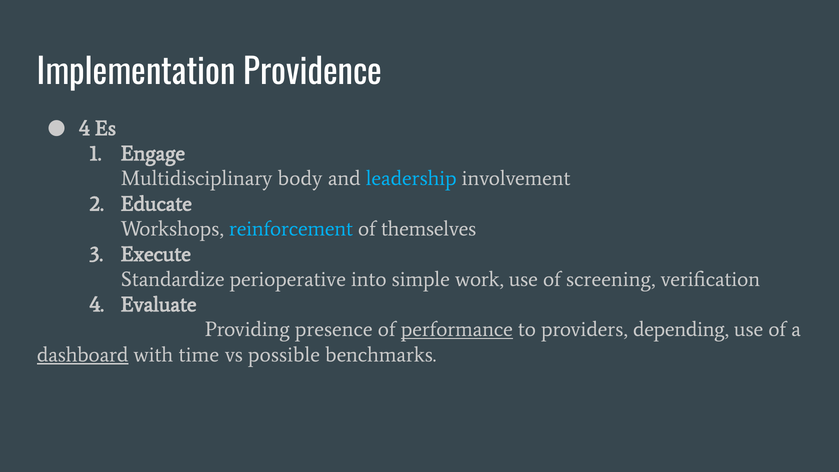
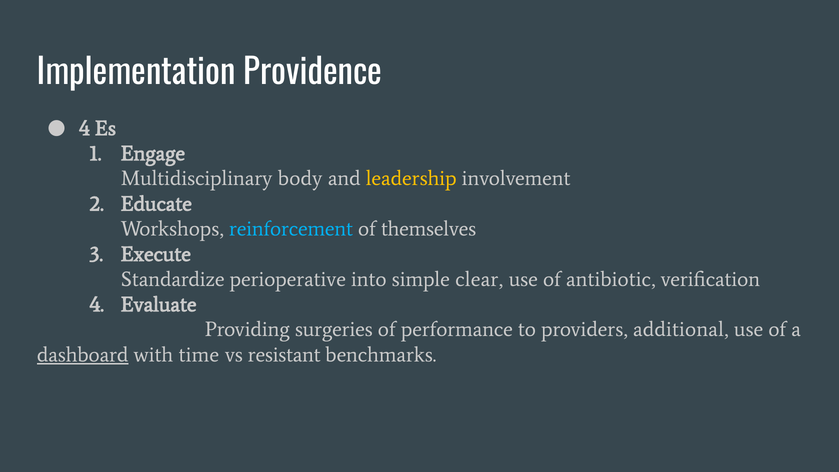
leadership colour: light blue -> yellow
work: work -> clear
screening: screening -> antibiotic
presence: presence -> surgeries
performance underline: present -> none
depending: depending -> additional
possible: possible -> resistant
